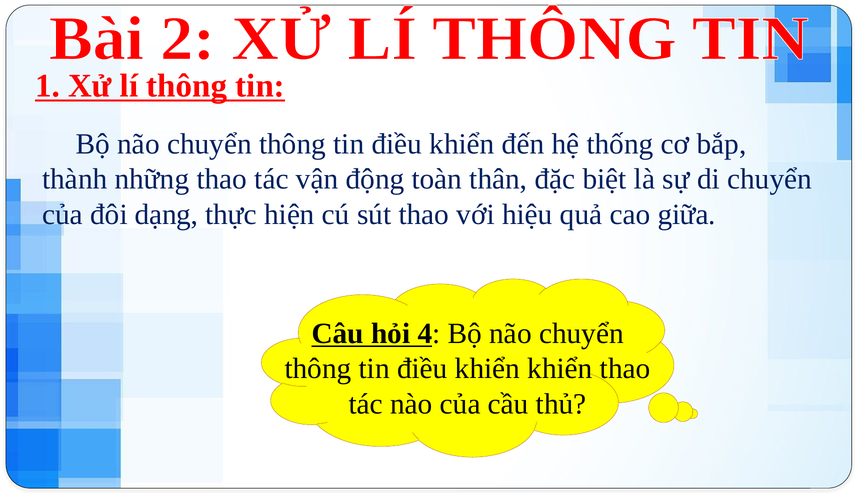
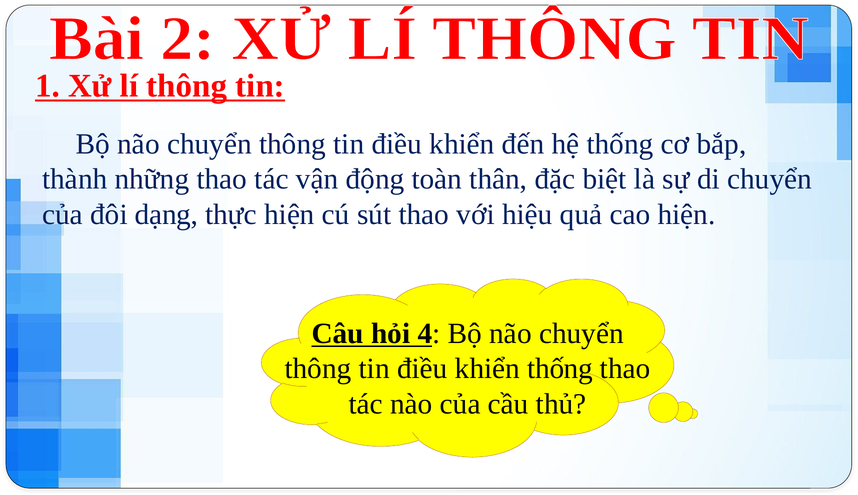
cao giữa: giữa -> hiện
khiển khiển: khiển -> thống
